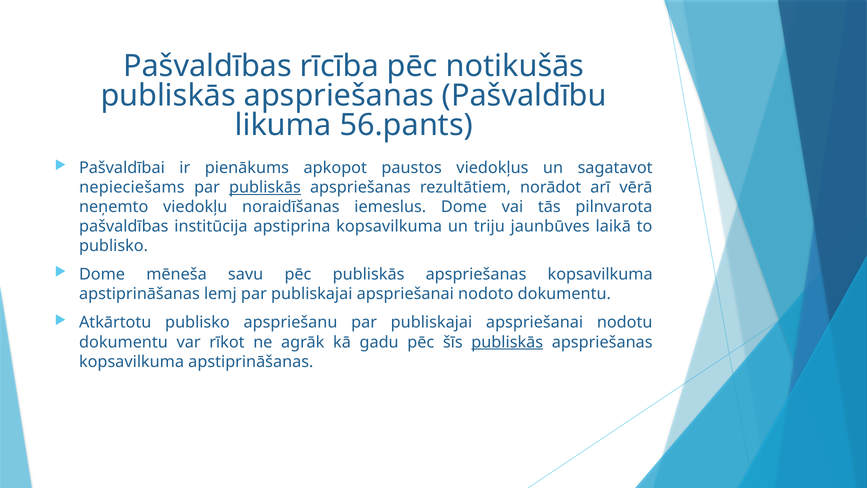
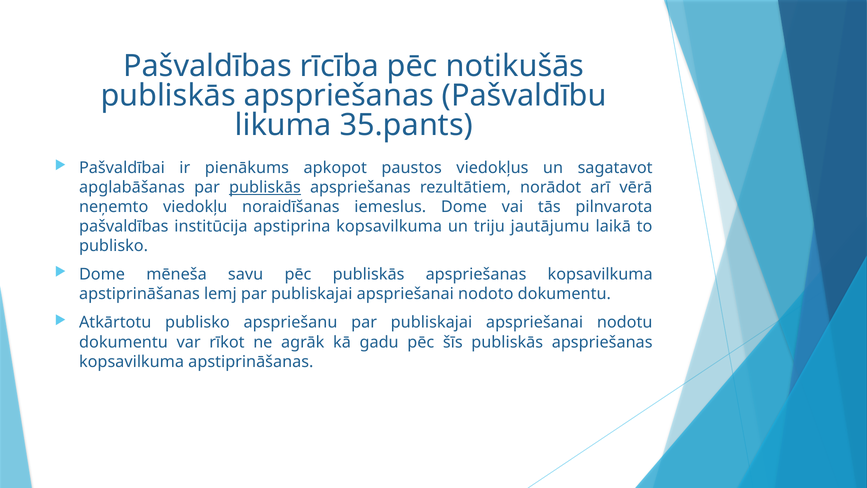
56.pants: 56.pants -> 35.pants
nepieciešams: nepieciešams -> apglabāšanas
jaunbūves: jaunbūves -> jautājumu
publiskās at (507, 342) underline: present -> none
